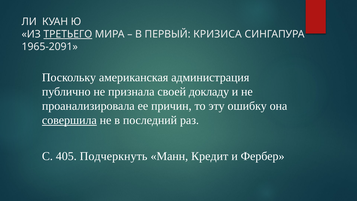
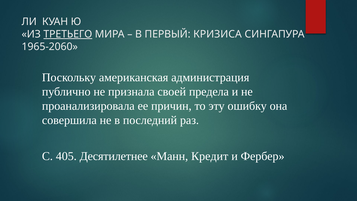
1965-2091: 1965-2091 -> 1965-2060
докладу: докладу -> предела
совершила underline: present -> none
Подчеркнуть: Подчеркнуть -> Десятилетнее
